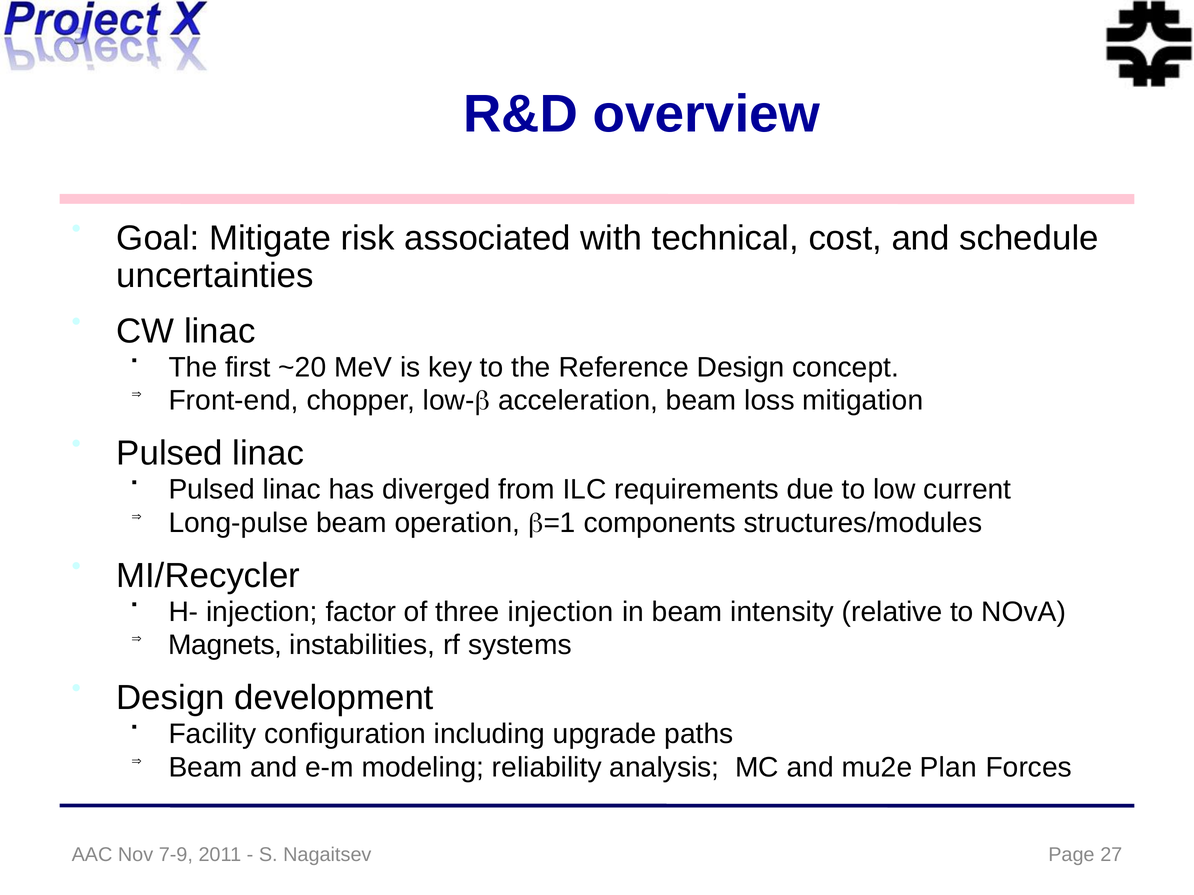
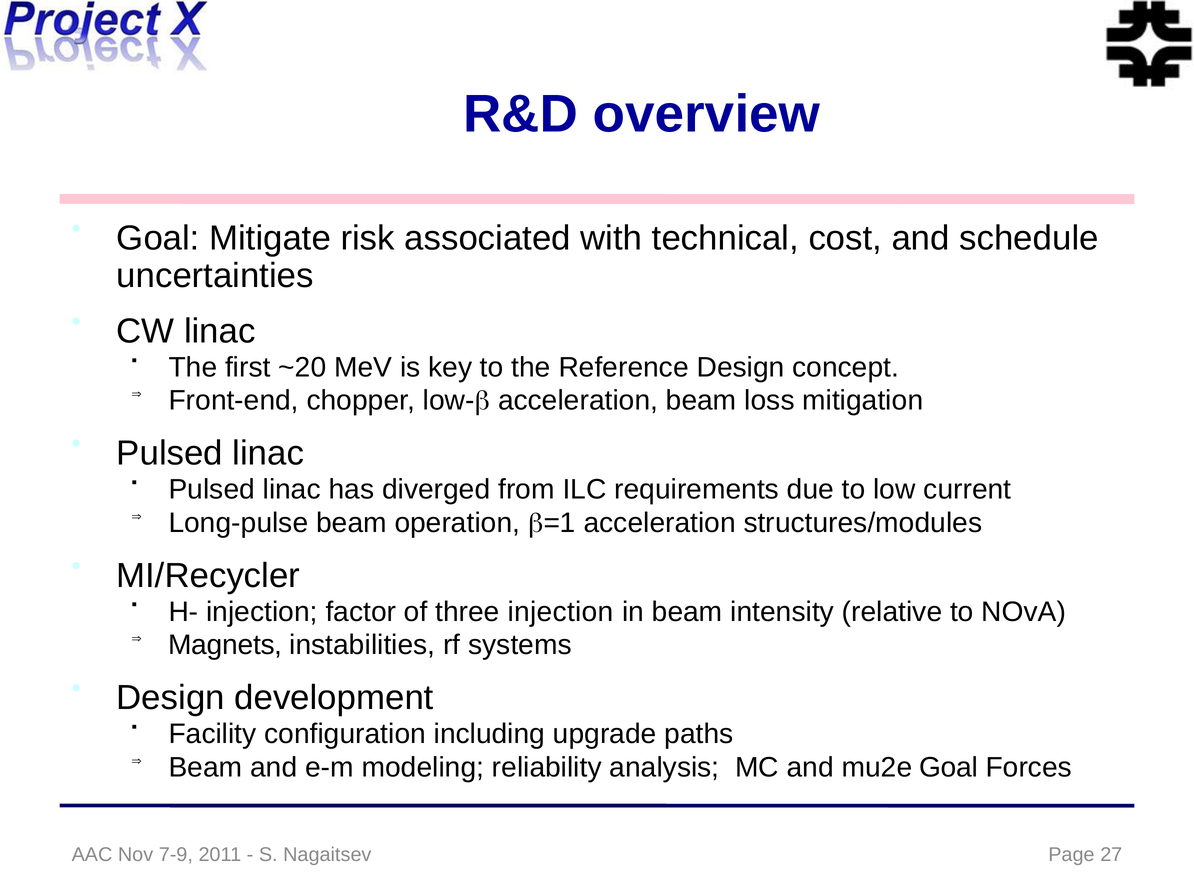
components at (660, 523): components -> acceleration
mu2e Plan: Plan -> Goal
